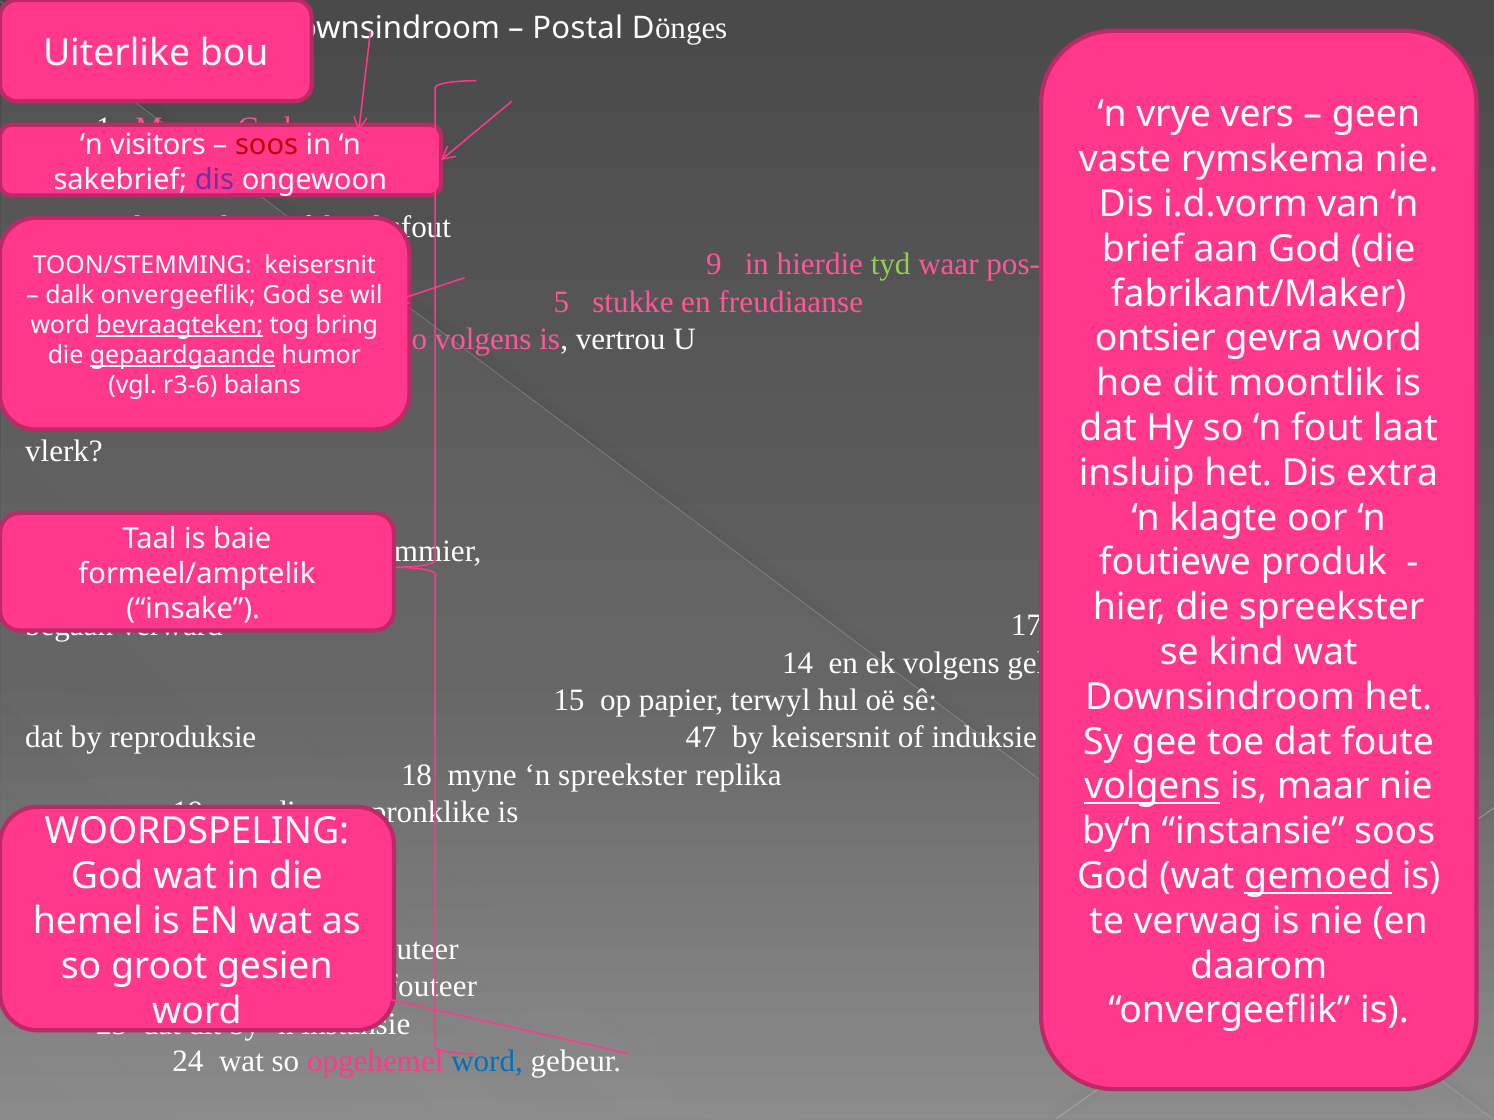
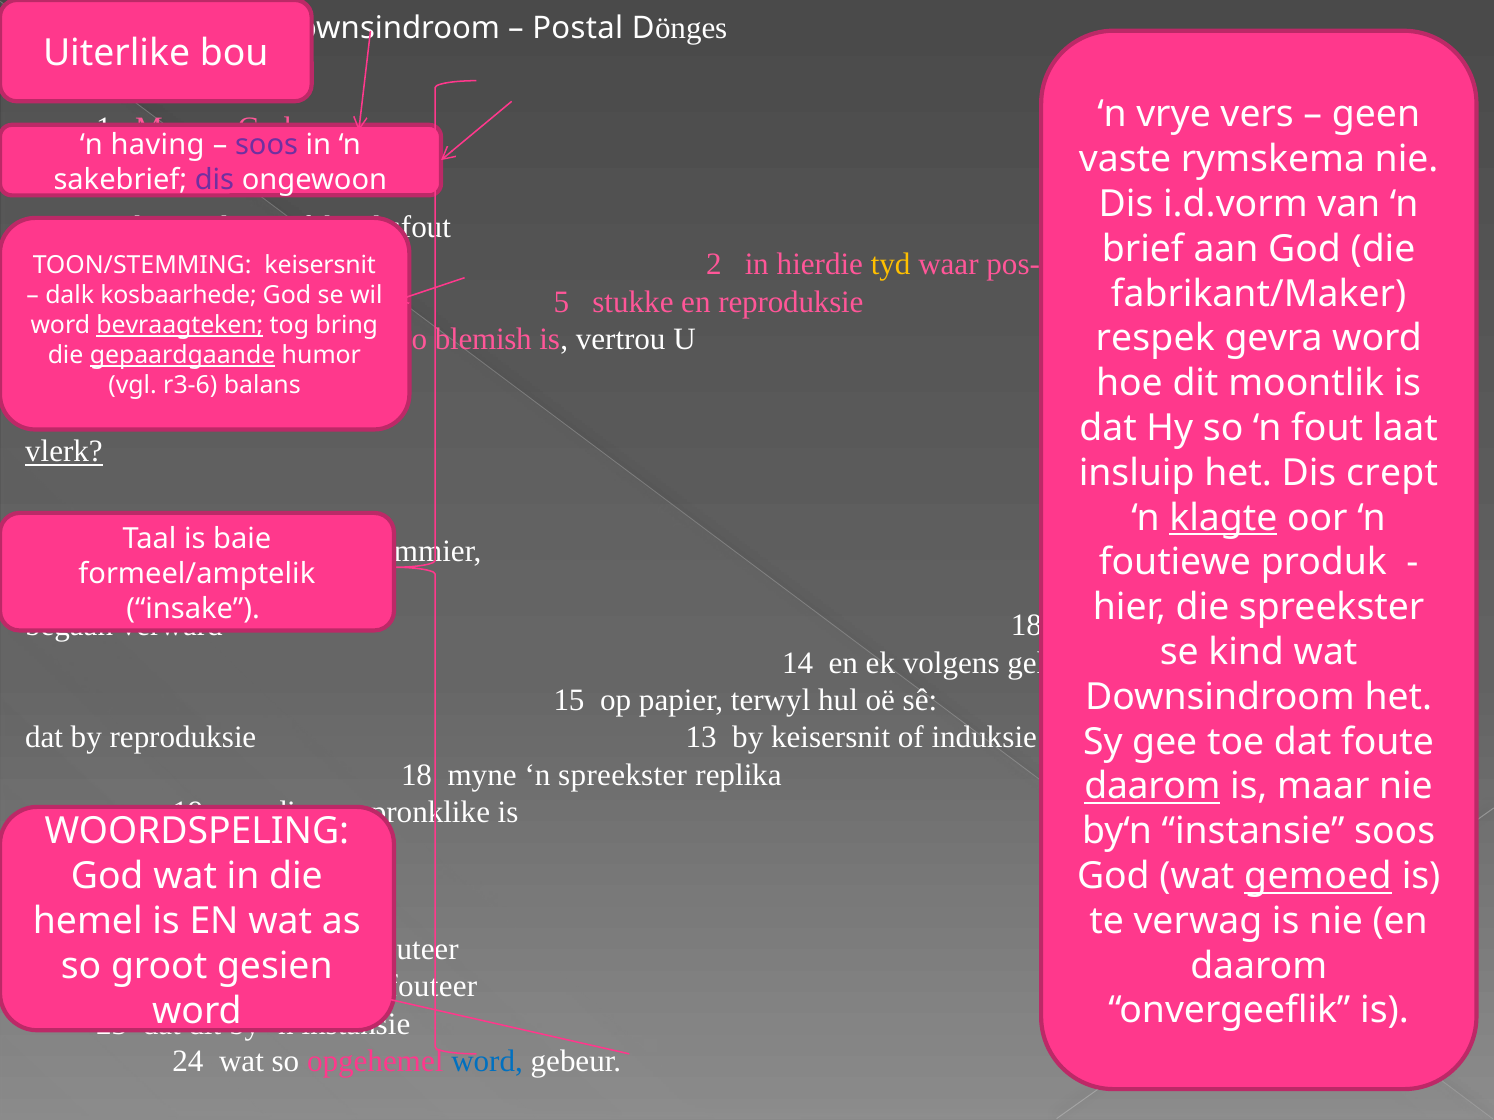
visitors: visitors -> having
soos at (267, 145) colour: red -> purple
9 at (714, 265): 9 -> 2
tyd colour: light green -> yellow
en freudiaanse: freudiaanse -> reproduksie
dalk onvergeeflik: onvergeeflik -> kosbaarhede
volgens at (483, 340): volgens -> blemish
ontsier at (1155, 339): ontsier -> respek
vlerk underline: none -> present
extra: extra -> crept
klagte underline: none -> present
17 at (1026, 626): 17 -> 18
47: 47 -> 13
volgens at (1152, 787): volgens -> daarom
